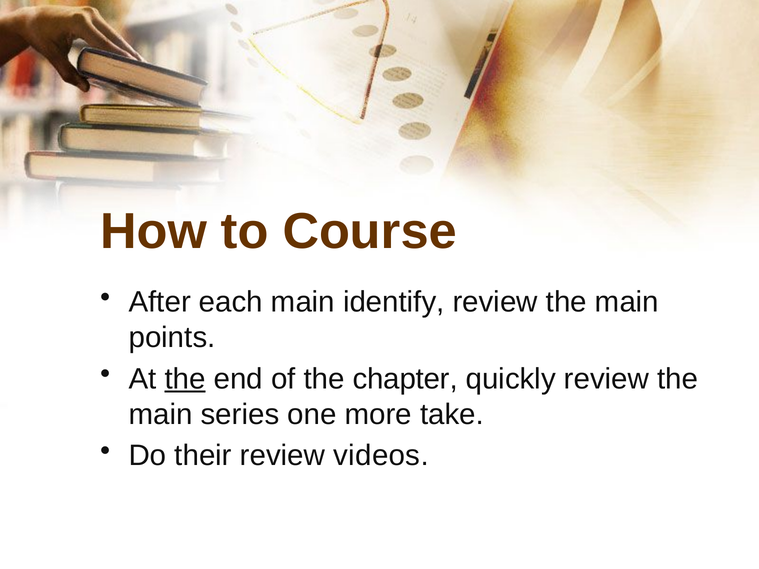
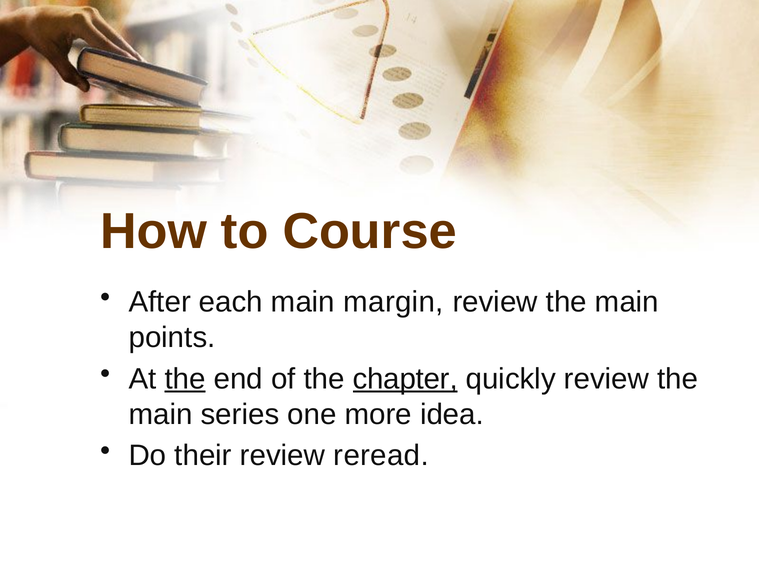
identify: identify -> margin
chapter underline: none -> present
take: take -> idea
videos: videos -> reread
